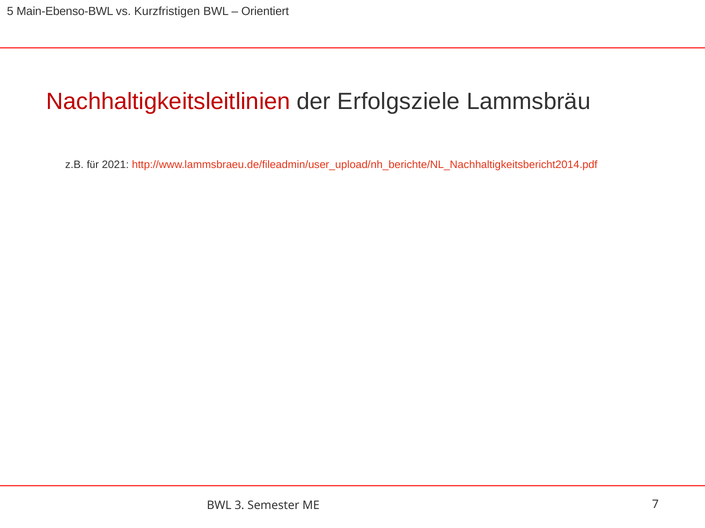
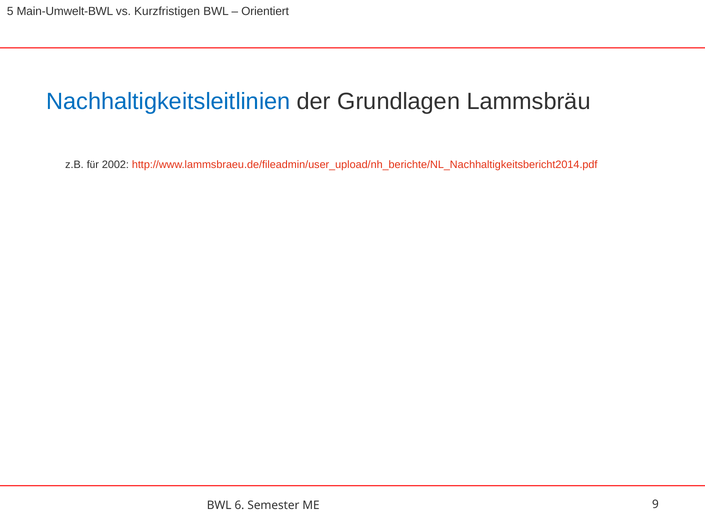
Main-Ebenso-BWL: Main-Ebenso-BWL -> Main-Umwelt-BWL
Nachhaltigkeitsleitlinien colour: red -> blue
Erfolgsziele: Erfolgsziele -> Grundlagen
2021: 2021 -> 2002
3: 3 -> 6
7: 7 -> 9
